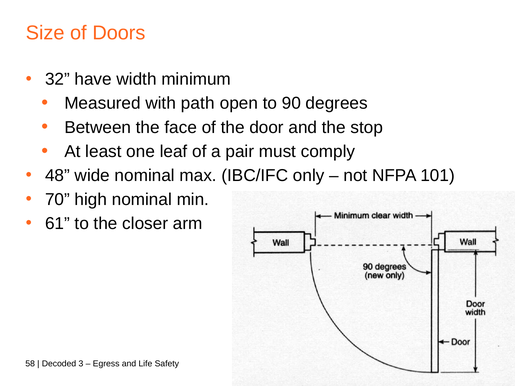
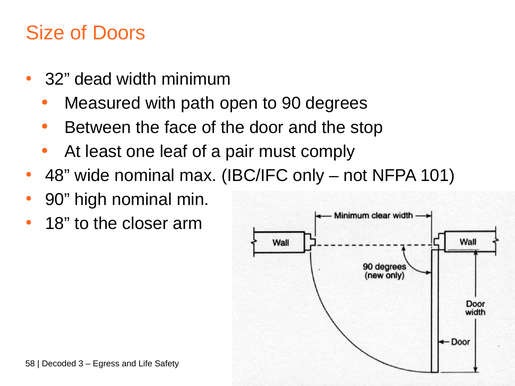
have: have -> dead
70 at (57, 200): 70 -> 90
61: 61 -> 18
